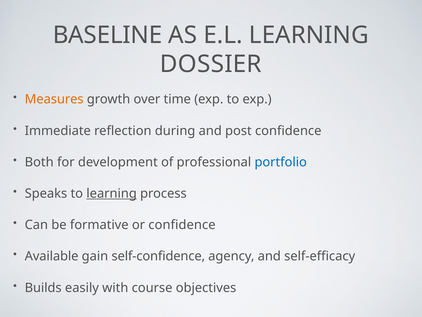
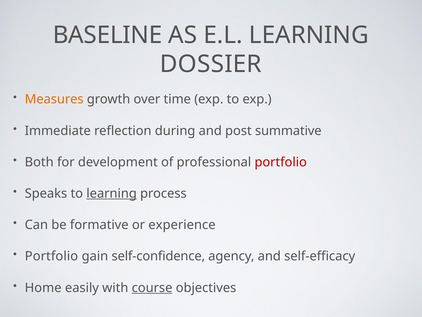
post confidence: confidence -> summative
portfolio at (281, 162) colour: blue -> red
or confidence: confidence -> experience
Available at (52, 256): Available -> Portfolio
Builds: Builds -> Home
course underline: none -> present
